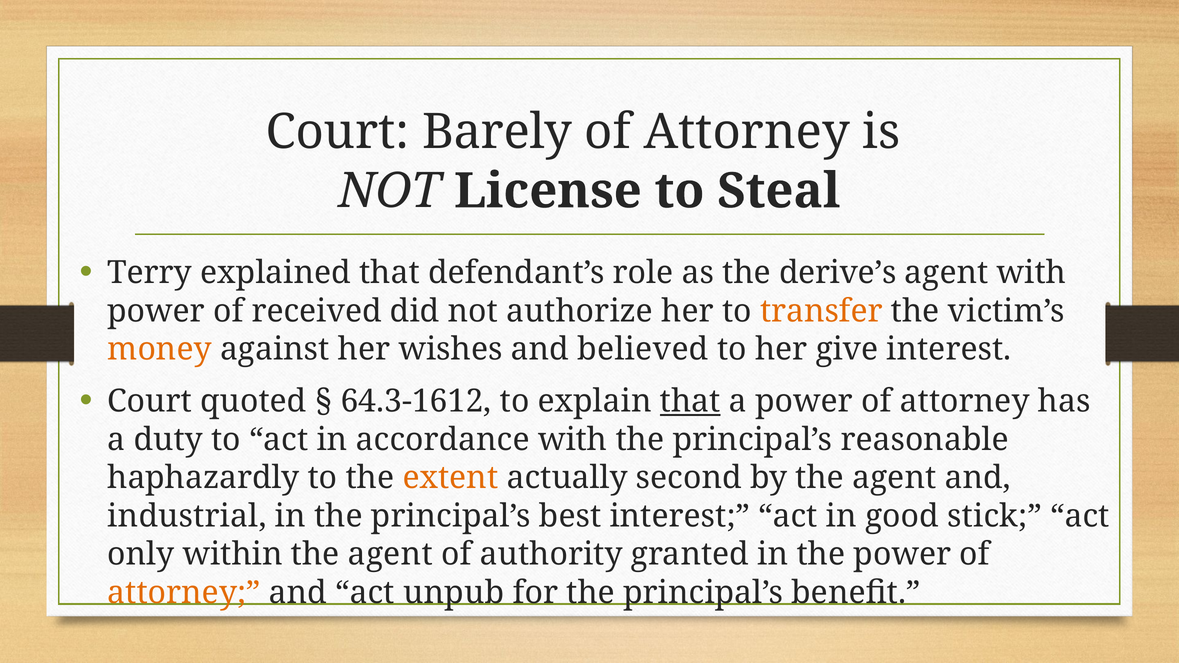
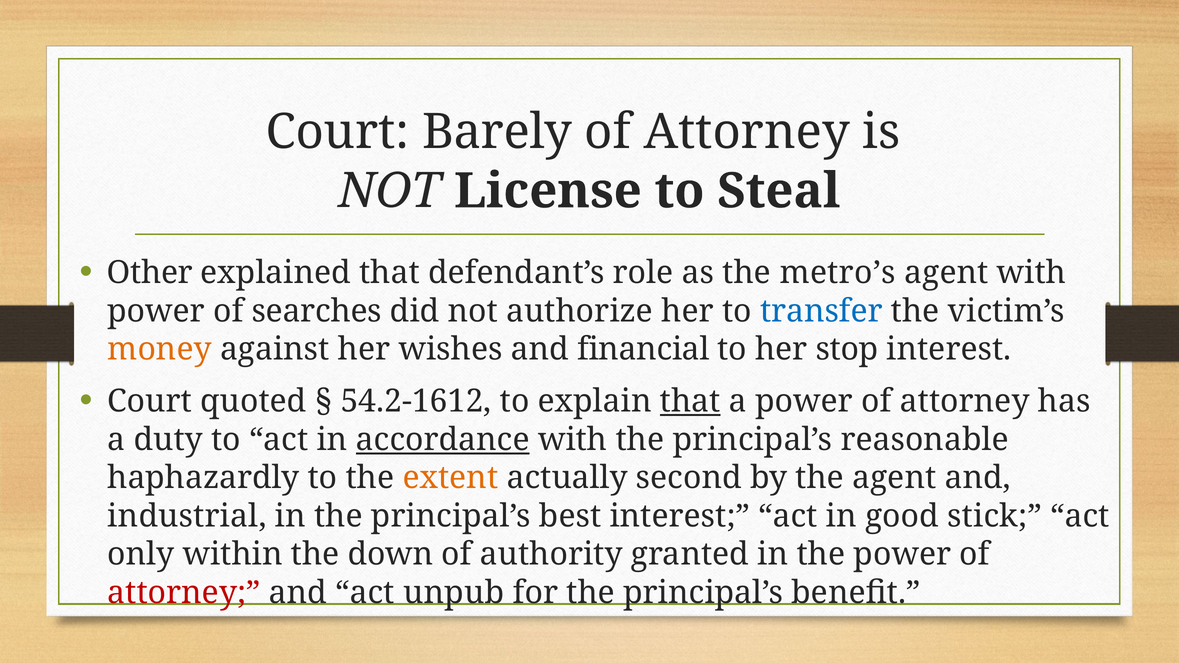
Terry: Terry -> Other
derive’s: derive’s -> metro’s
received: received -> searches
transfer colour: orange -> blue
believed: believed -> financial
give: give -> stop
64.3-1612: 64.3-1612 -> 54.2-1612
accordance underline: none -> present
within the agent: agent -> down
attorney at (184, 593) colour: orange -> red
